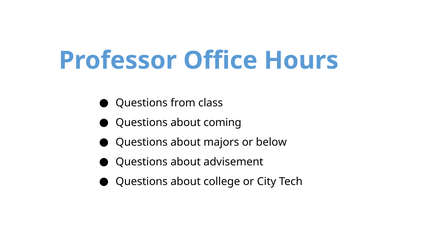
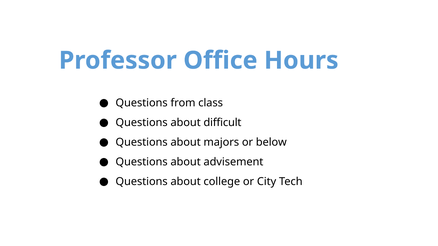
coming: coming -> difficult
